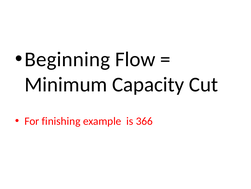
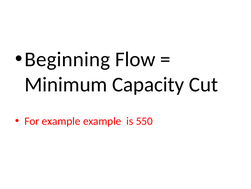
For finishing: finishing -> example
366: 366 -> 550
